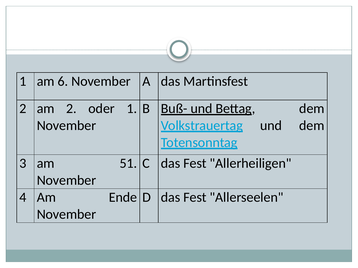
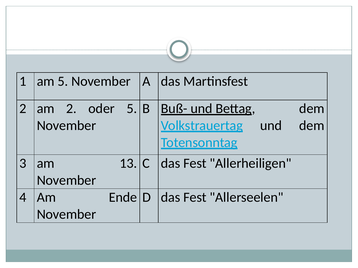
am 6: 6 -> 5
oder 1: 1 -> 5
51: 51 -> 13
